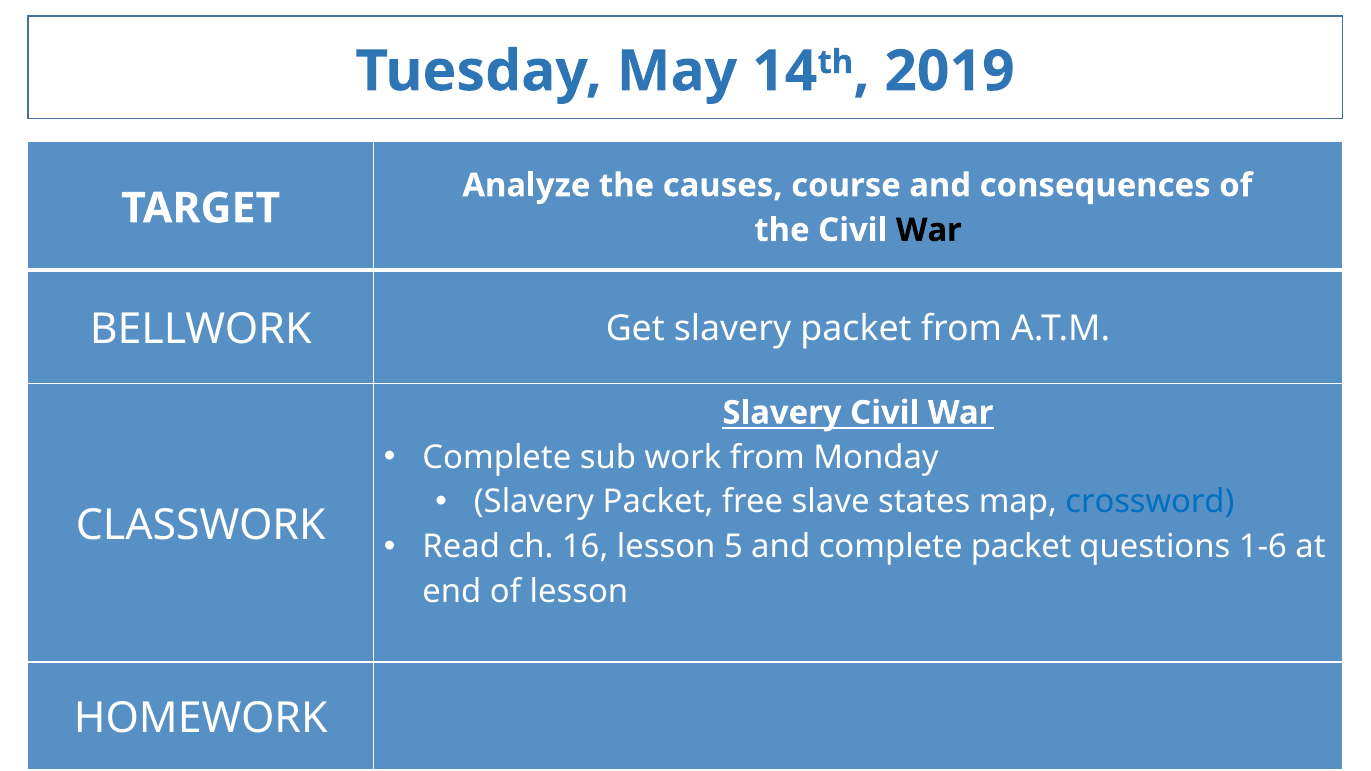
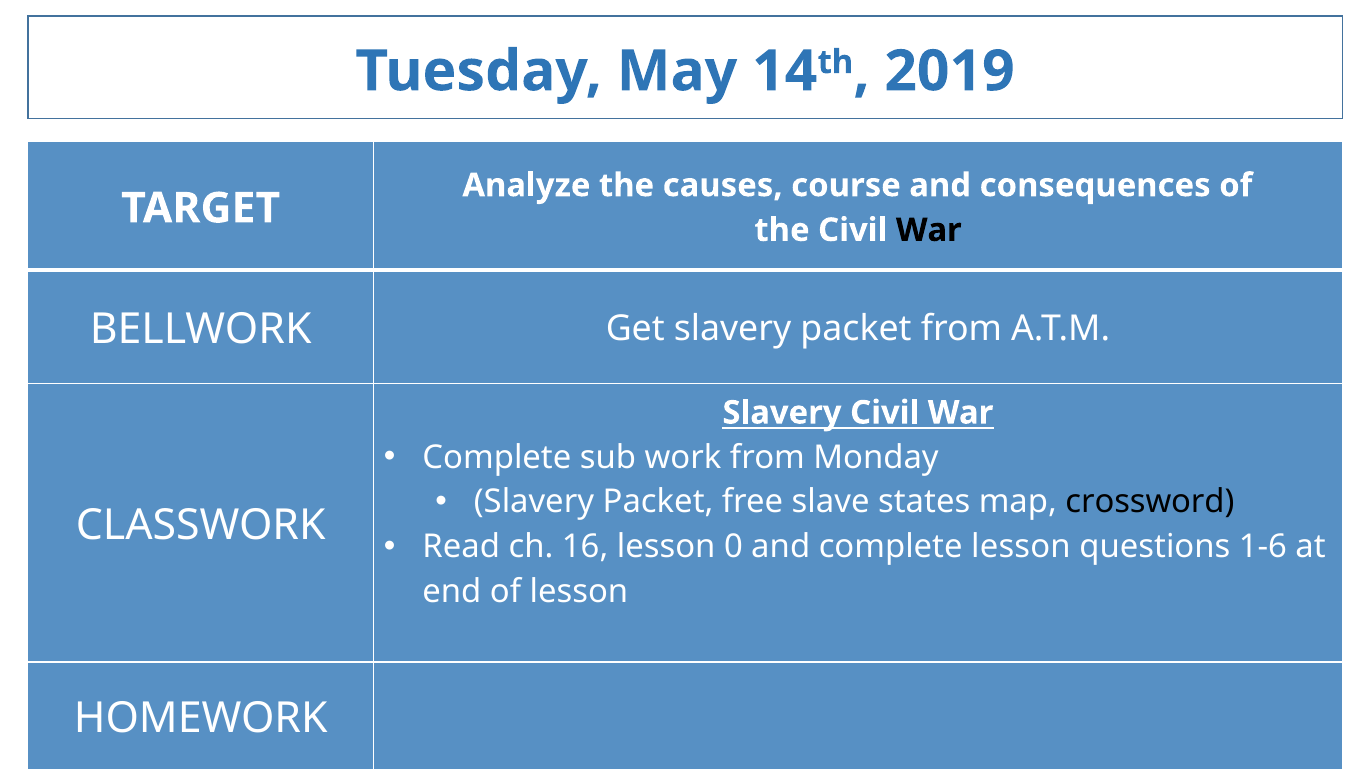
crossword colour: blue -> black
5: 5 -> 0
complete packet: packet -> lesson
